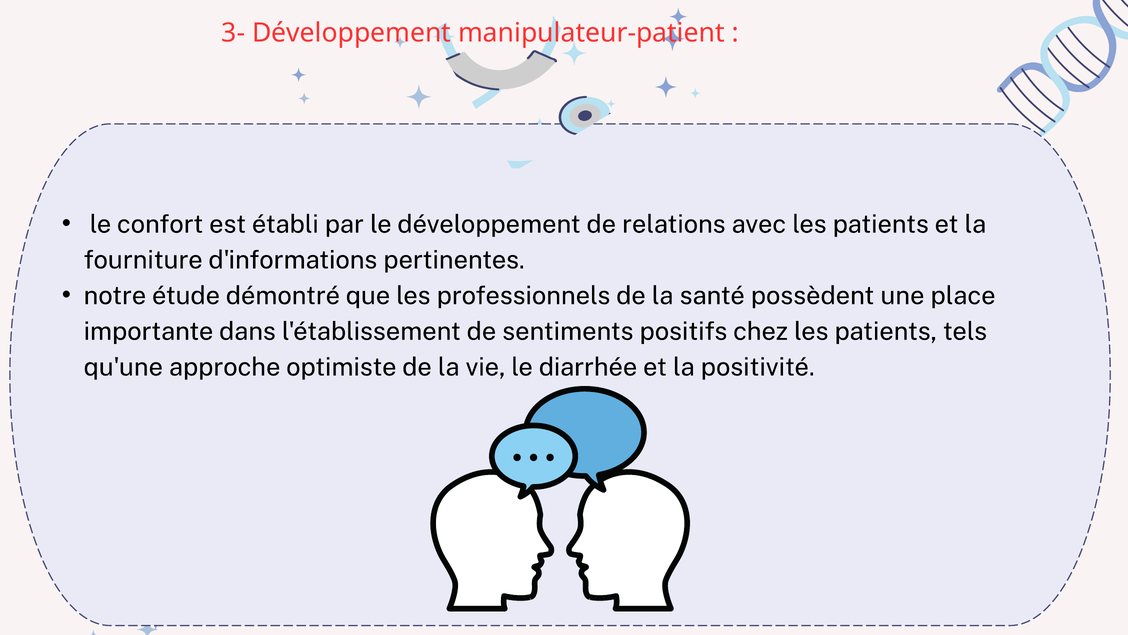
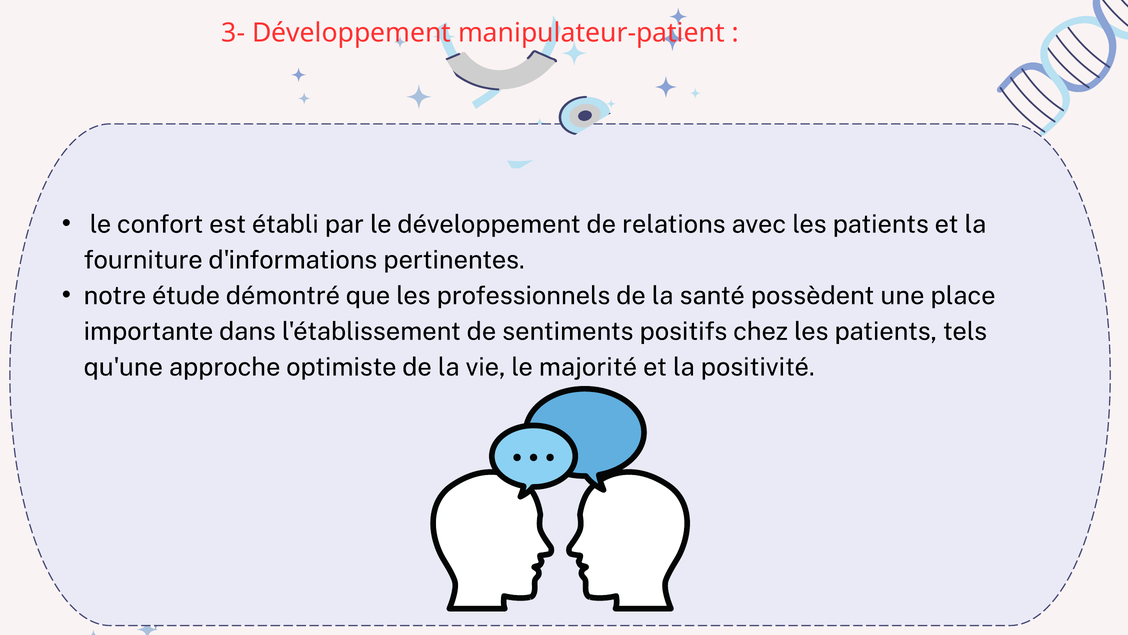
diarrhée: diarrhée -> majorité
